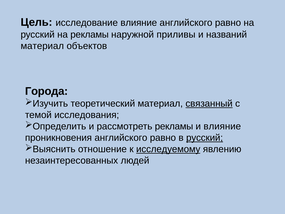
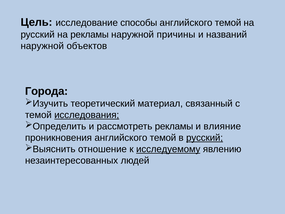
исследование влияние: влияние -> способы
равно at (228, 23): равно -> темой
приливы: приливы -> причины
материал at (42, 46): материал -> наружной
связанный underline: present -> none
исследования underline: none -> present
проникновения английского равно: равно -> темой
